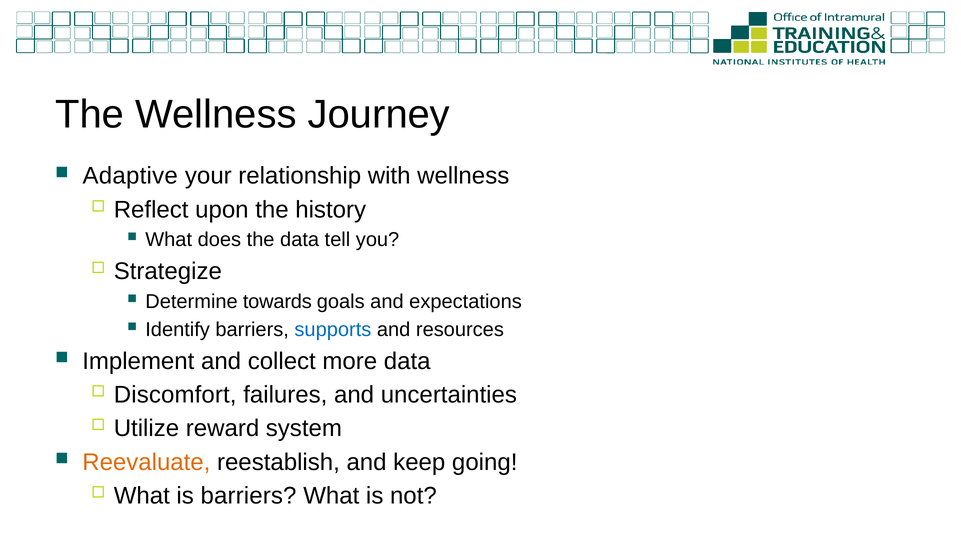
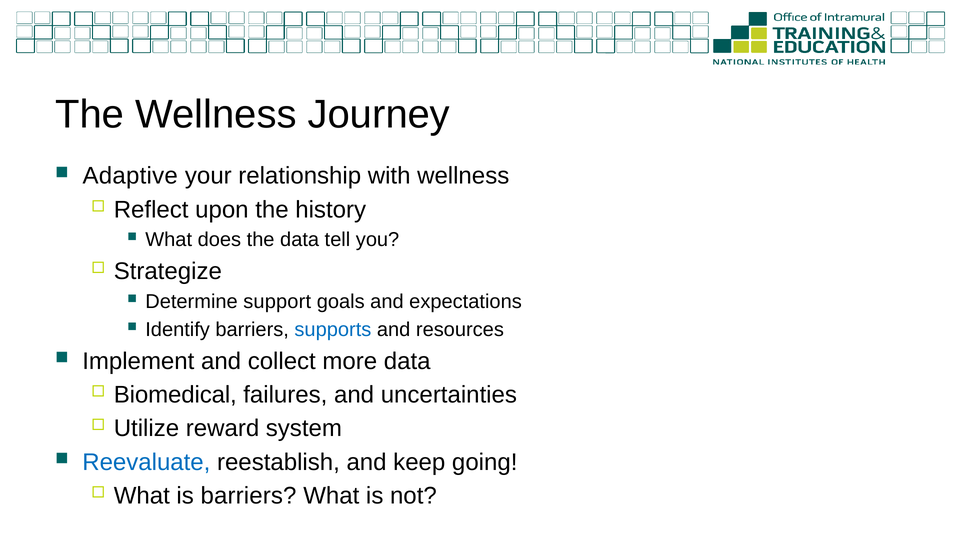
towards: towards -> support
Discomfort: Discomfort -> Biomedical
Reevaluate colour: orange -> blue
